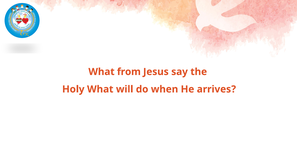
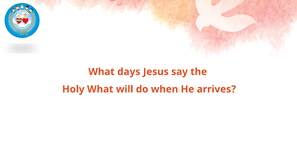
from: from -> days
